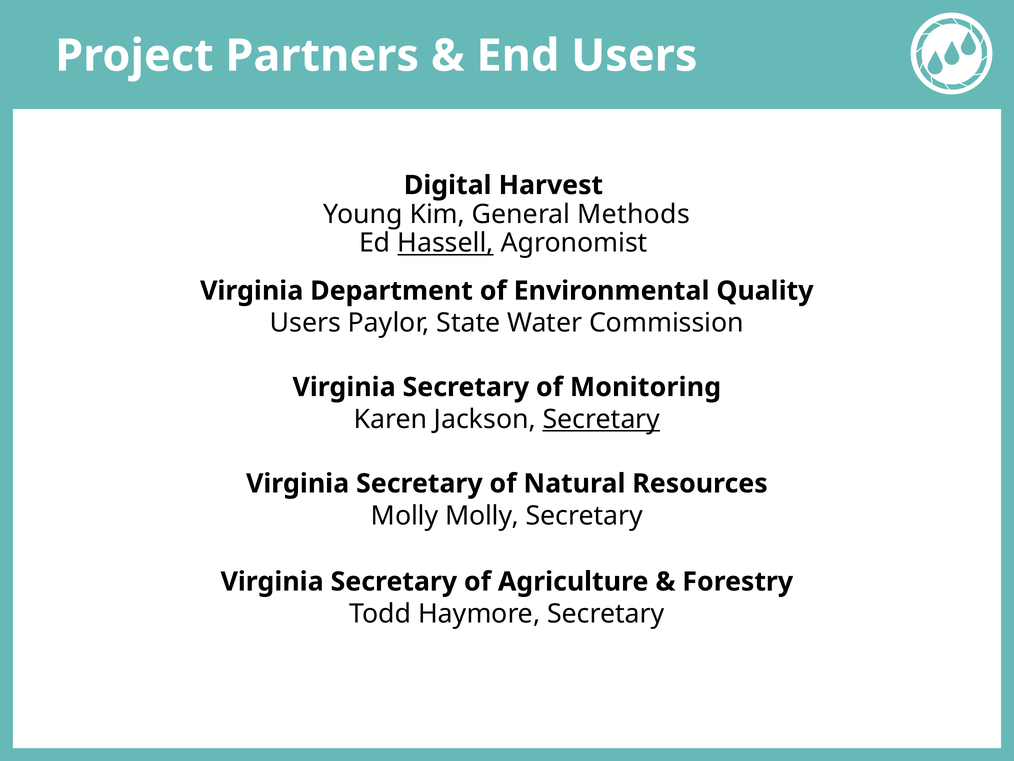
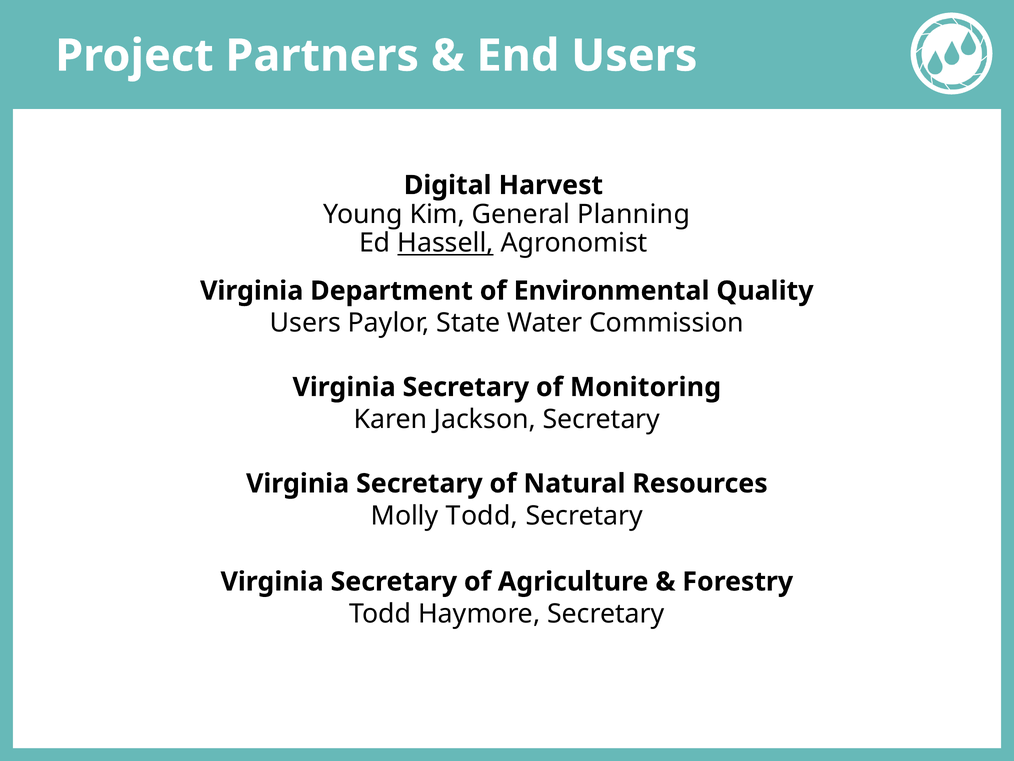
Methods: Methods -> Planning
Secretary at (601, 419) underline: present -> none
Molly Molly: Molly -> Todd
